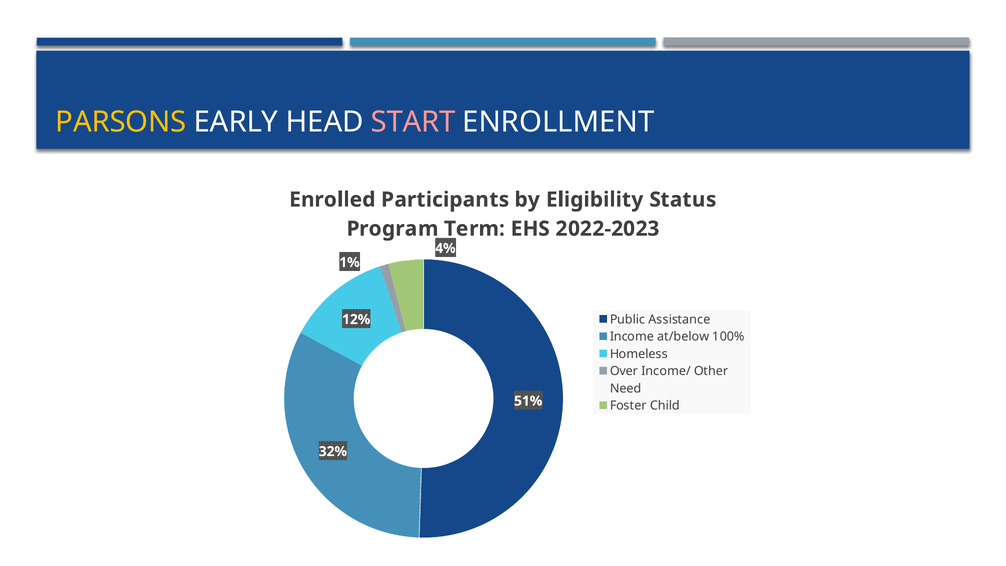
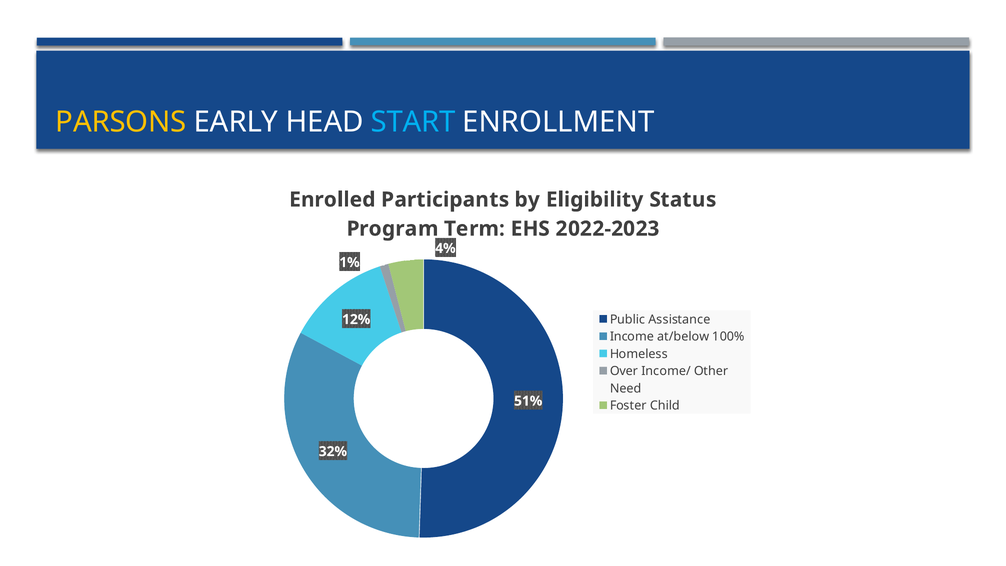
START colour: pink -> light blue
